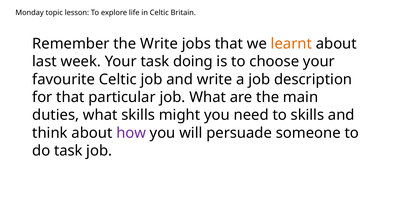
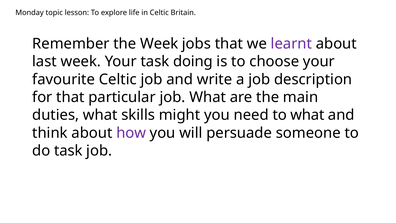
the Write: Write -> Week
learnt colour: orange -> purple
to skills: skills -> what
